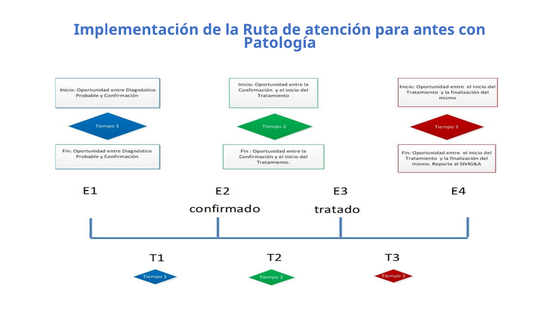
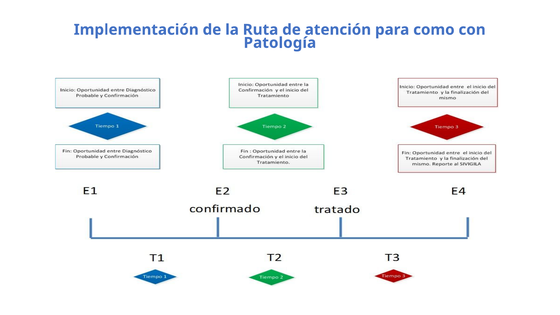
antes: antes -> como
